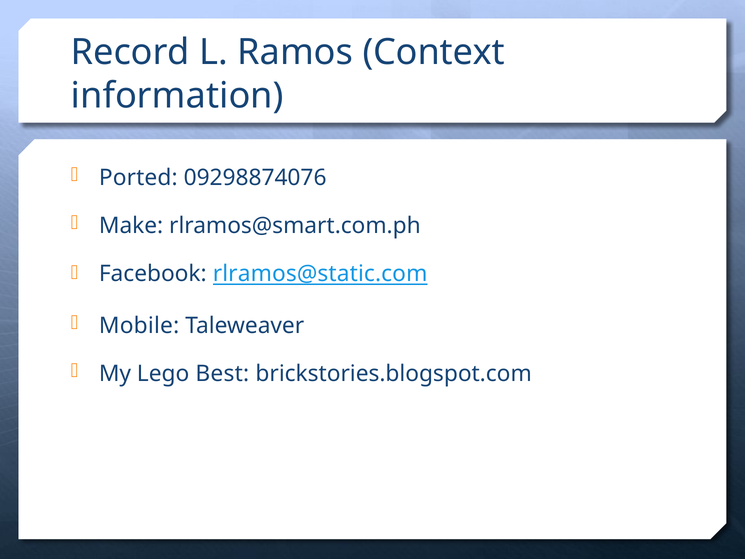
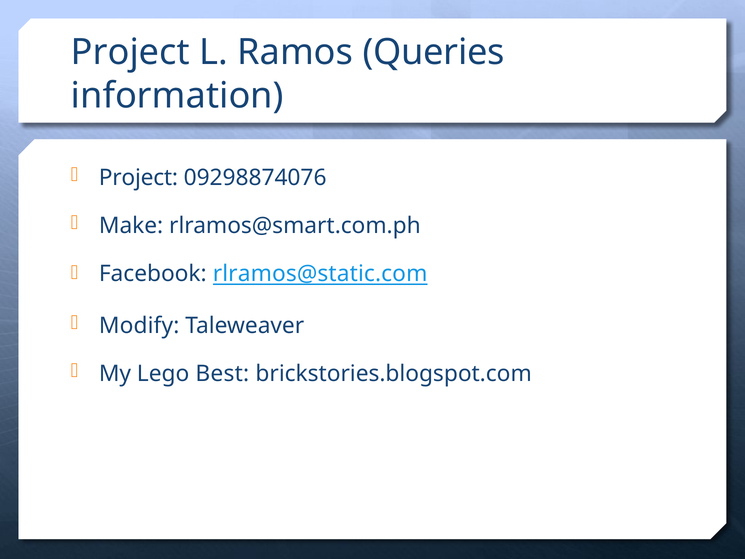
Record at (130, 52): Record -> Project
Context: Context -> Queries
Ported at (138, 178): Ported -> Project
Mobile: Mobile -> Modify
